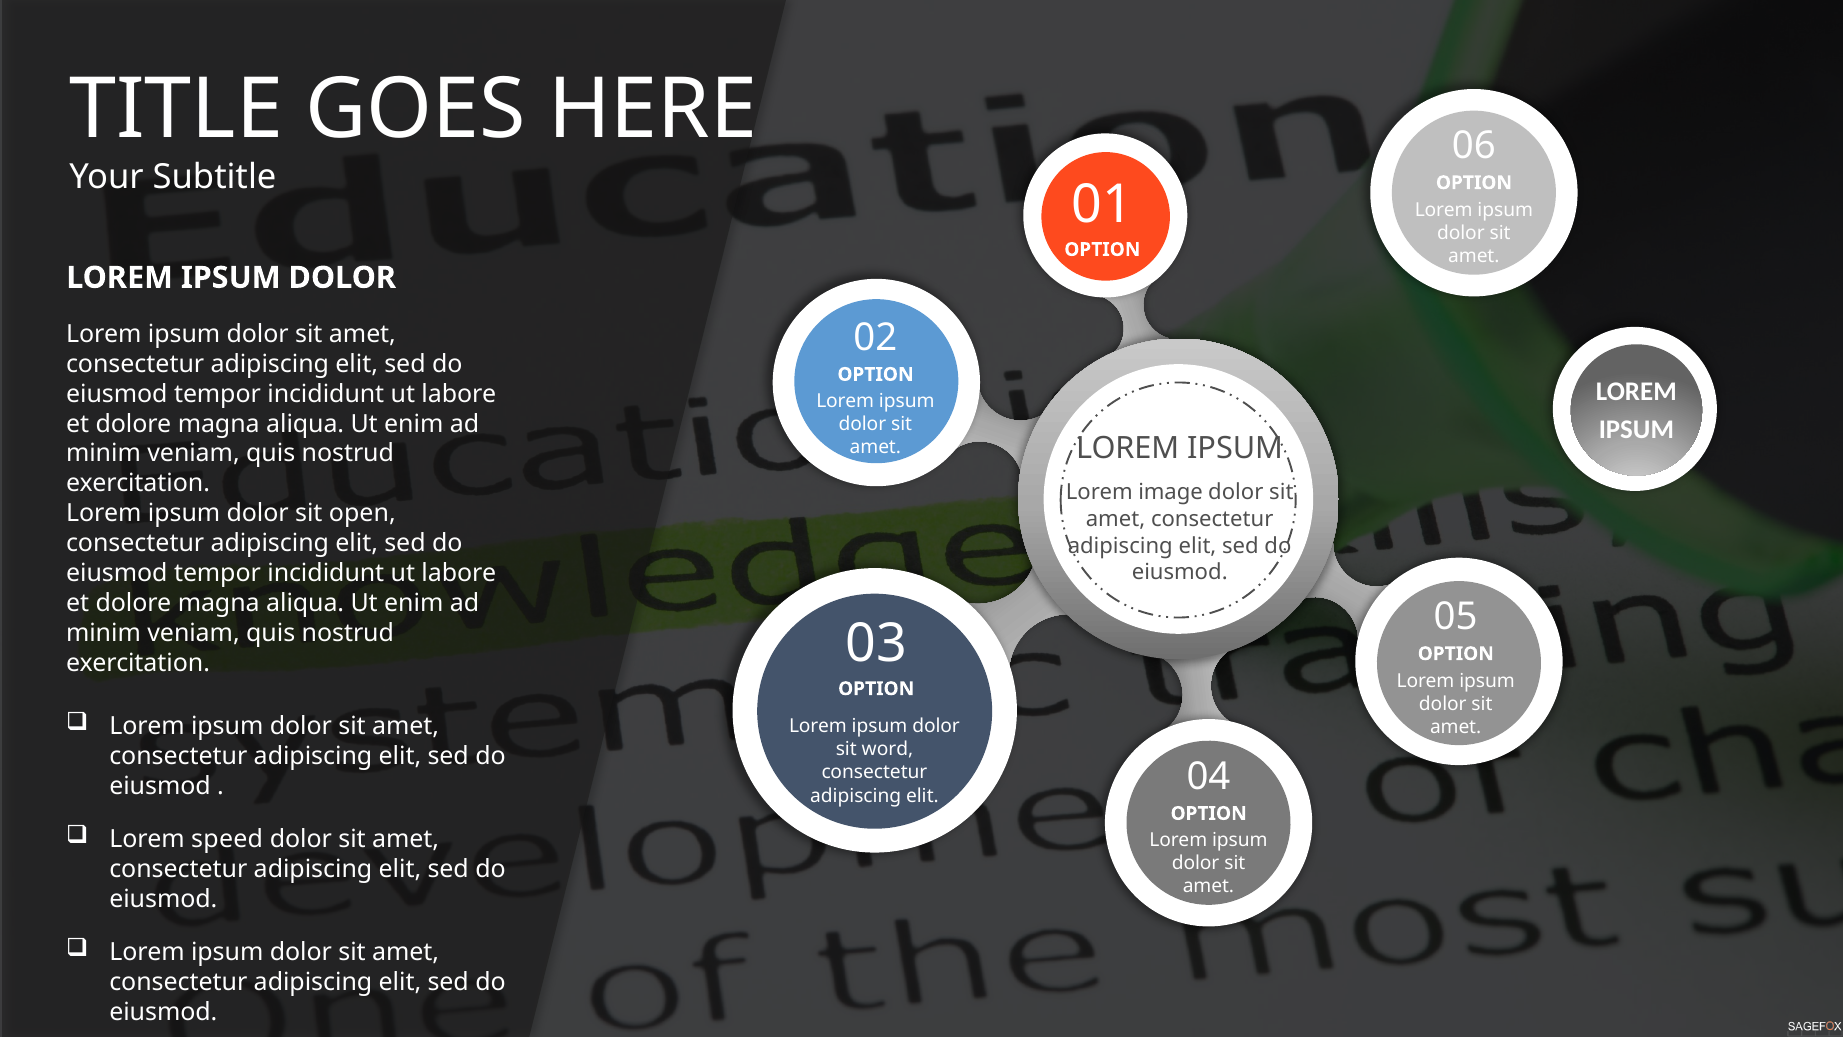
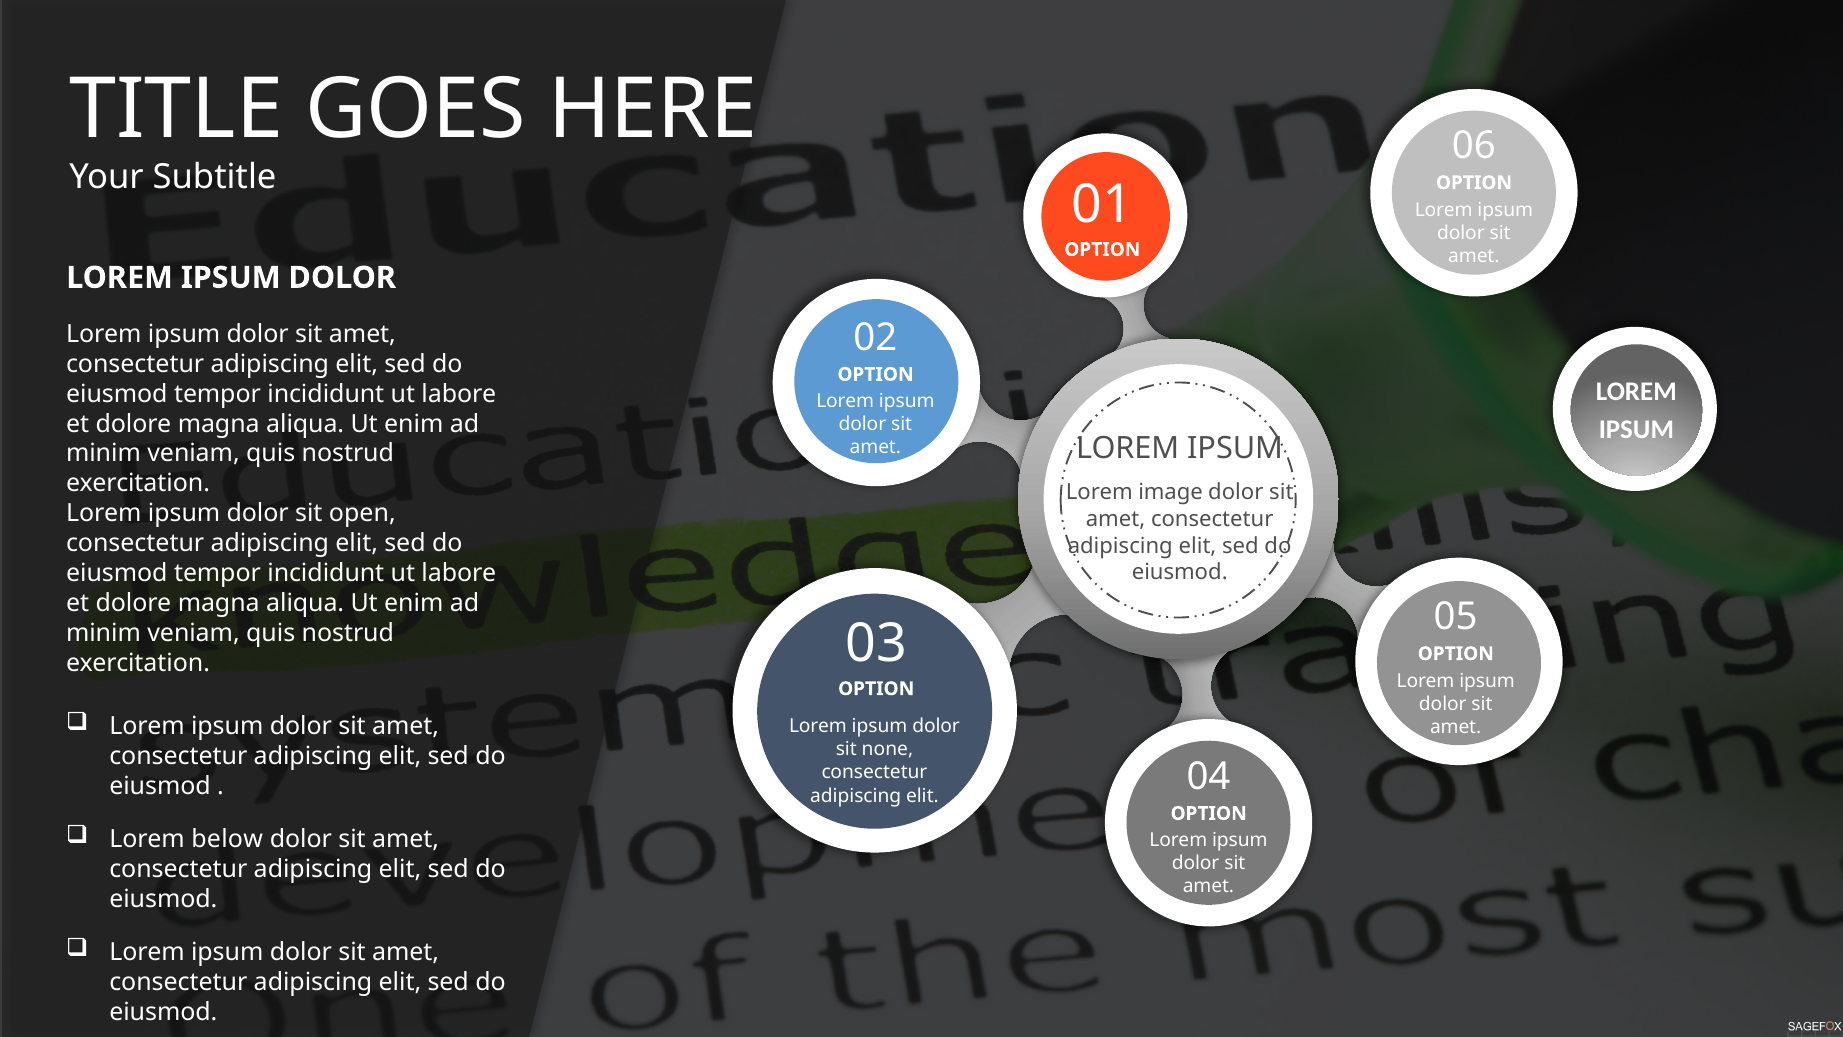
word: word -> none
speed: speed -> below
